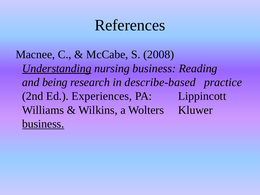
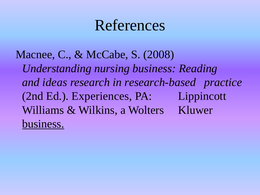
Understanding underline: present -> none
being: being -> ideas
describe-based: describe-based -> research-based
